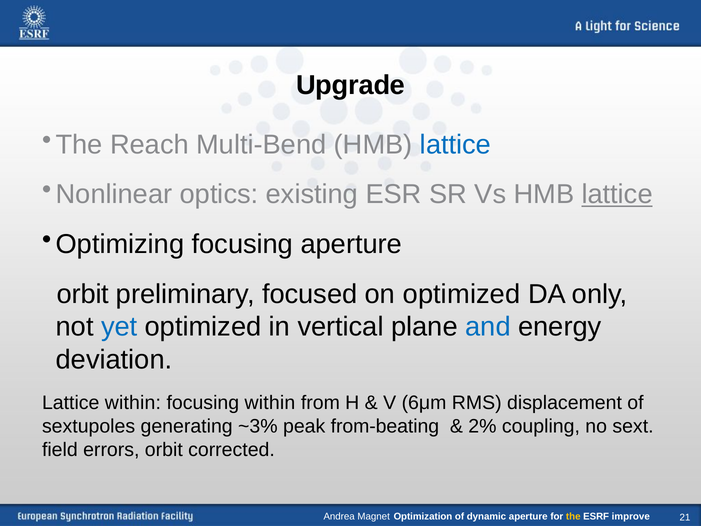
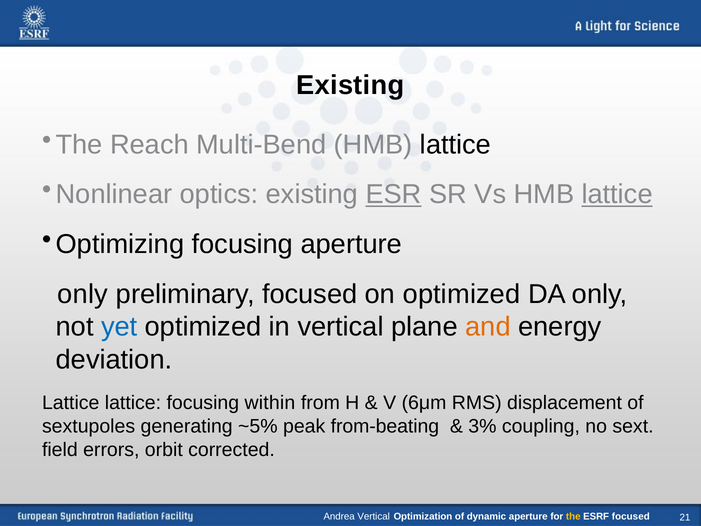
Upgrade at (351, 85): Upgrade -> Existing
lattice at (456, 144) colour: blue -> black
ESR underline: none -> present
orbit at (83, 294): orbit -> only
and colour: blue -> orange
Lattice within: within -> lattice
~3%: ~3% -> ~5%
2%: 2% -> 3%
Andrea Magnet: Magnet -> Vertical
ESRF improve: improve -> focused
